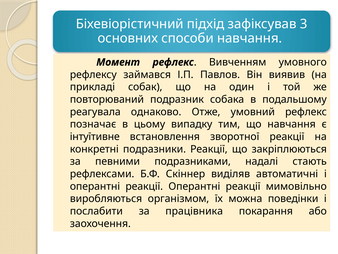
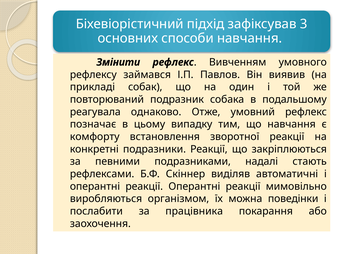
Момент: Момент -> Змінити
інтуїтивне: інтуїтивне -> комфорту
